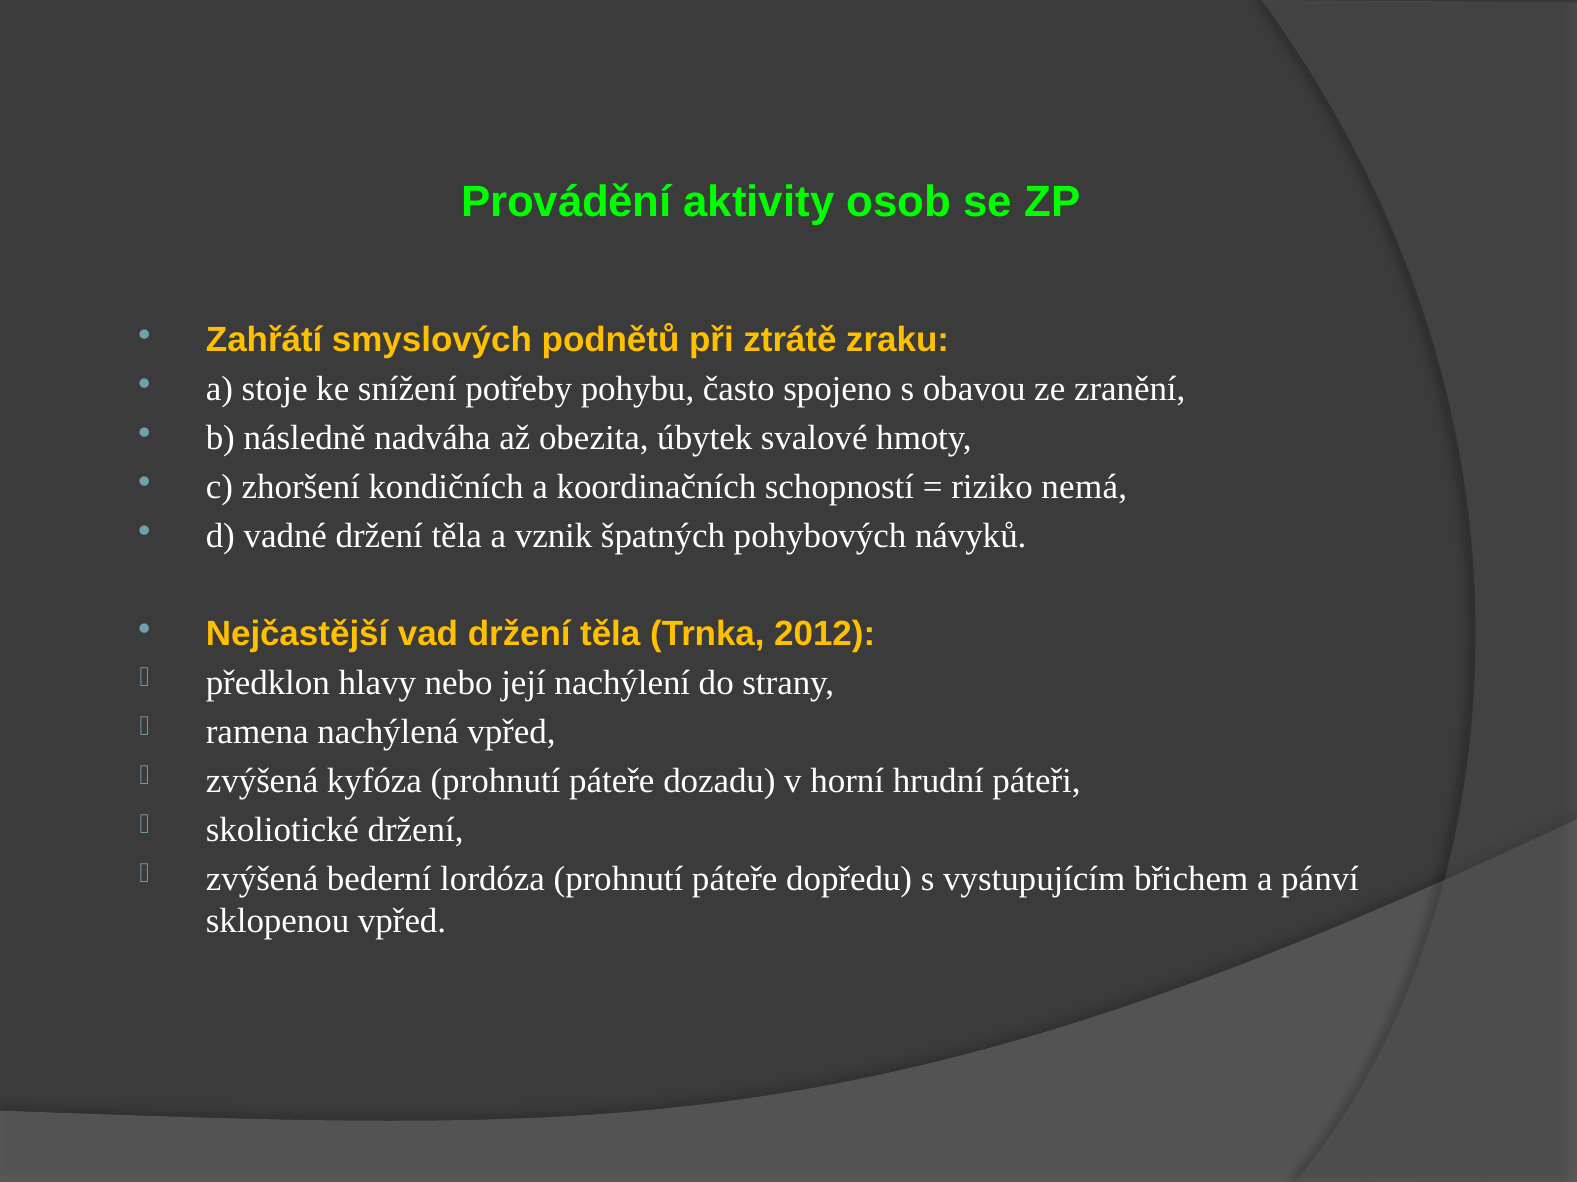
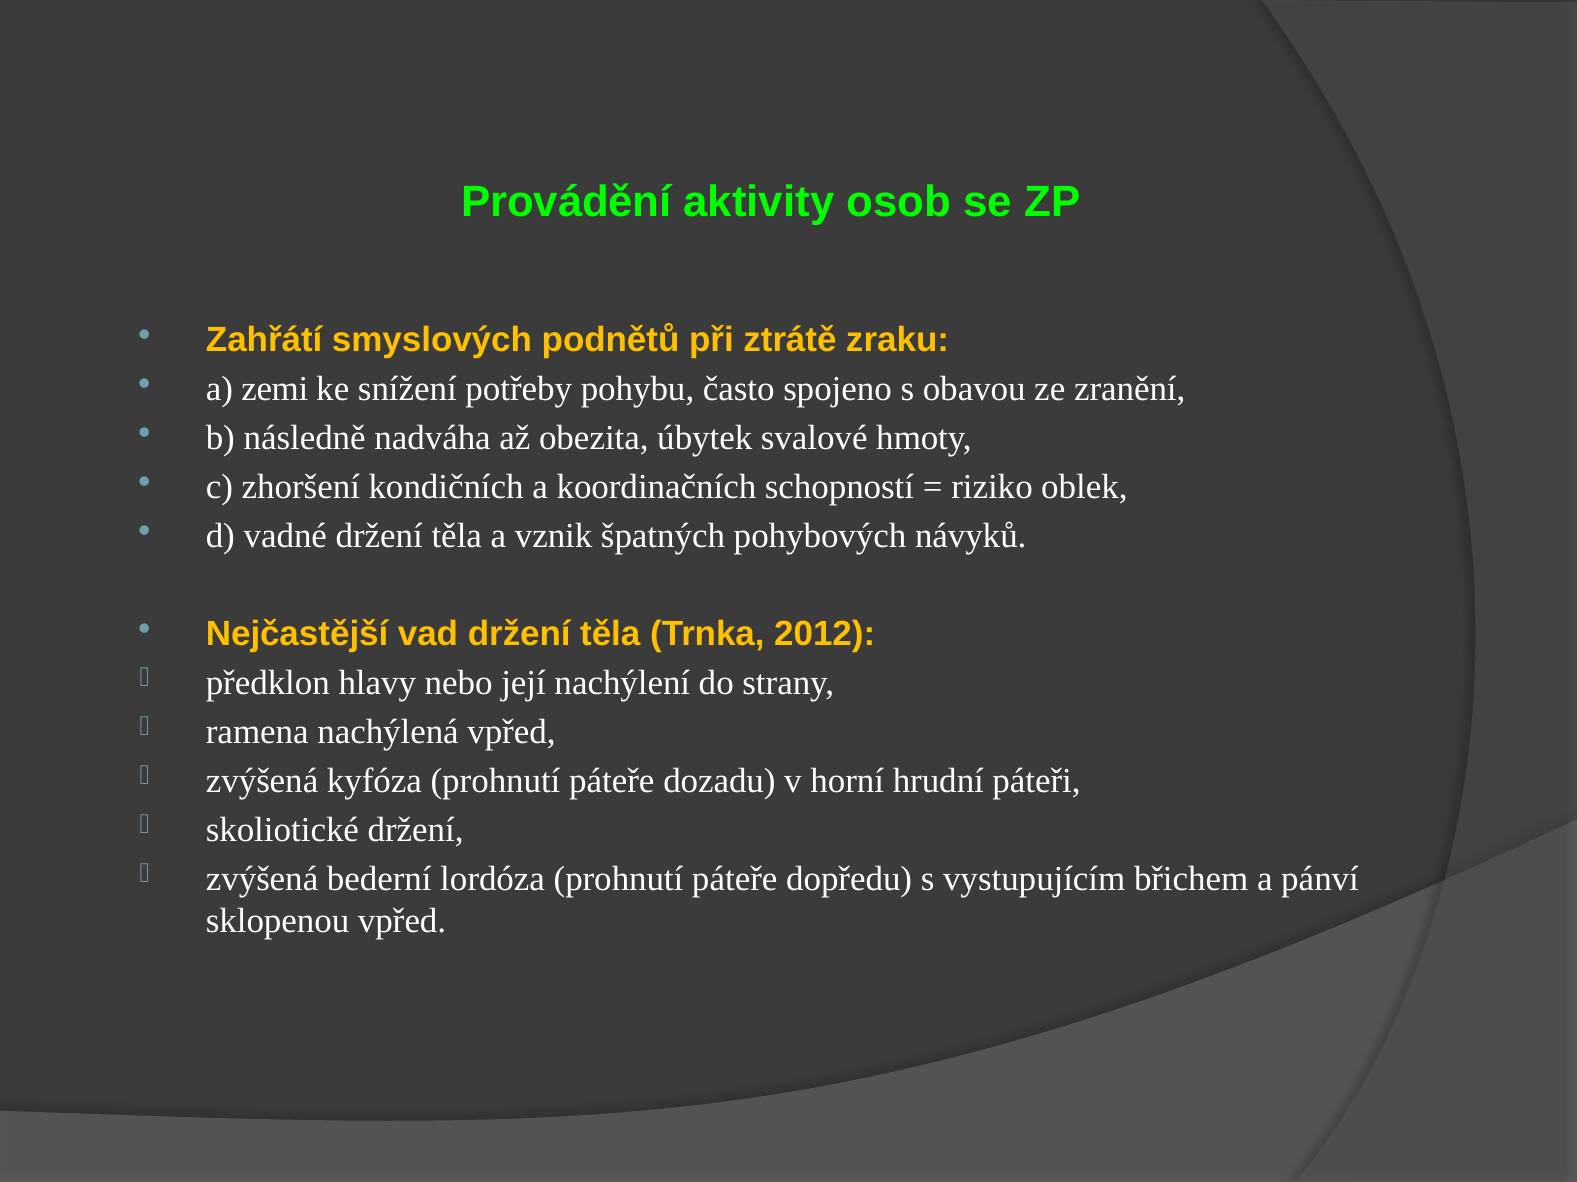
stoje: stoje -> zemi
nemá: nemá -> oblek
